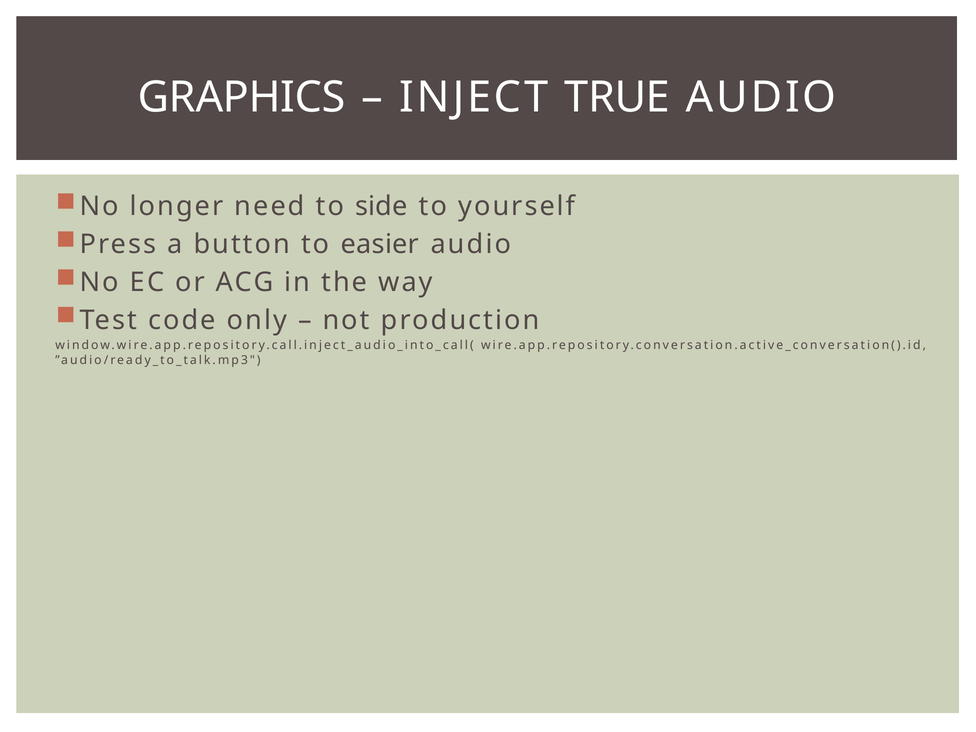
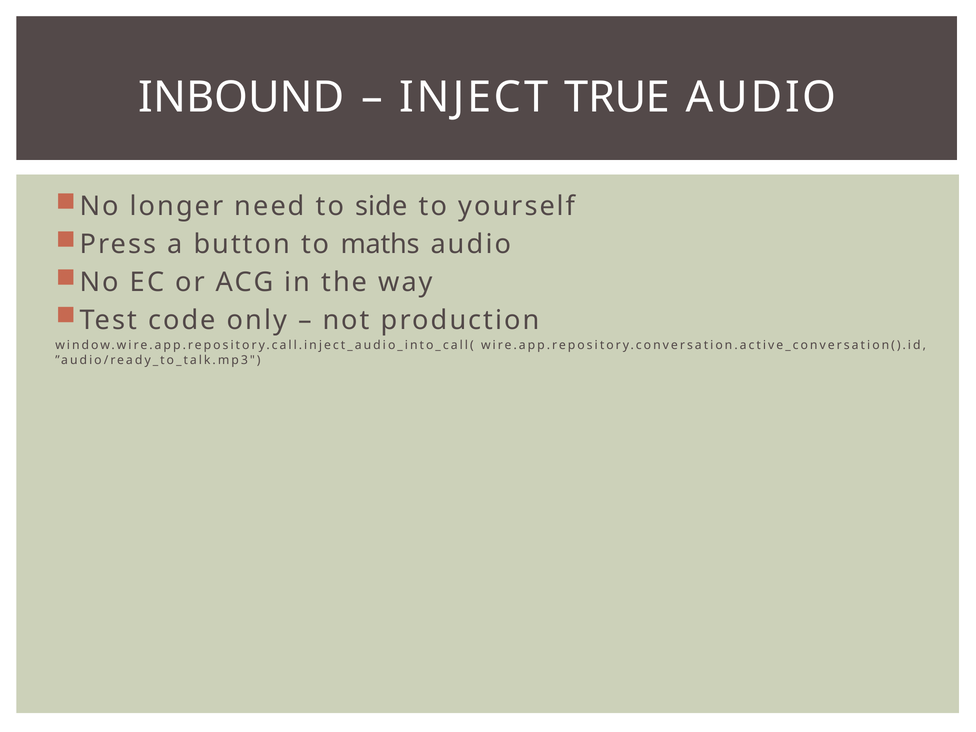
GRAPHICS: GRAPHICS -> INBOUND
easier: easier -> maths
